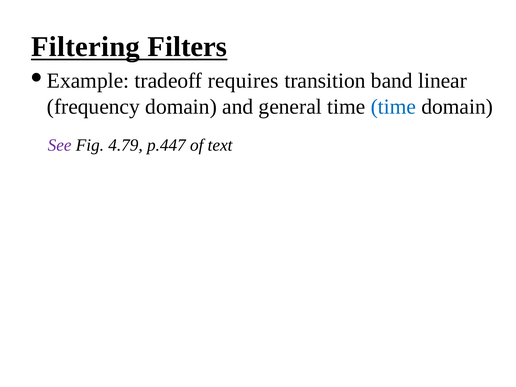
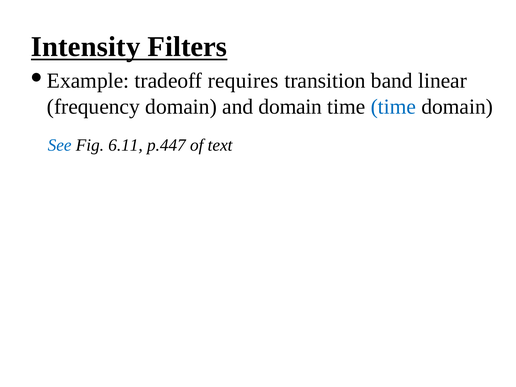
Filtering: Filtering -> Intensity
and general: general -> domain
See colour: purple -> blue
4.79: 4.79 -> 6.11
